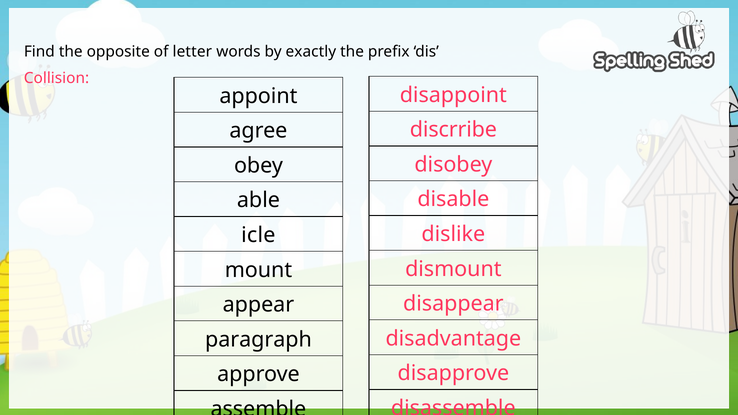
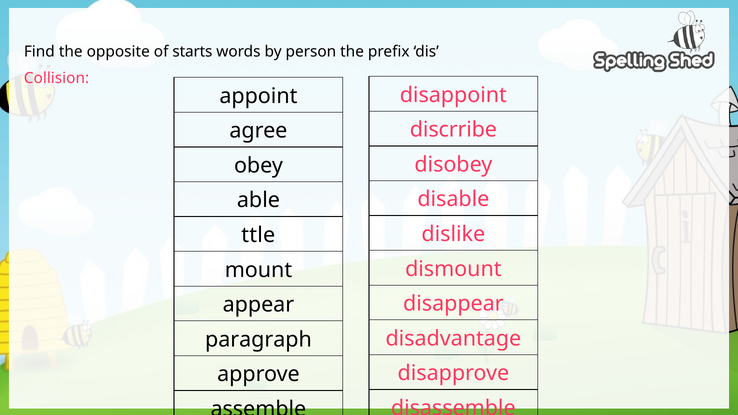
letter: letter -> starts
exactly: exactly -> person
icle: icle -> ttle
